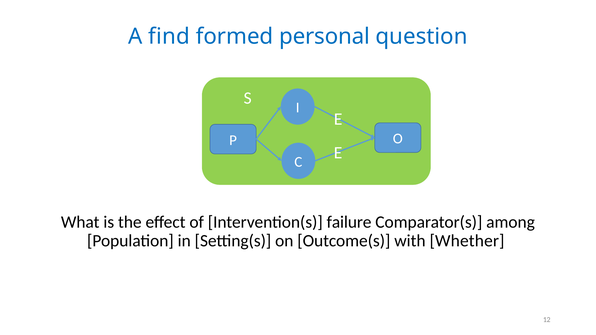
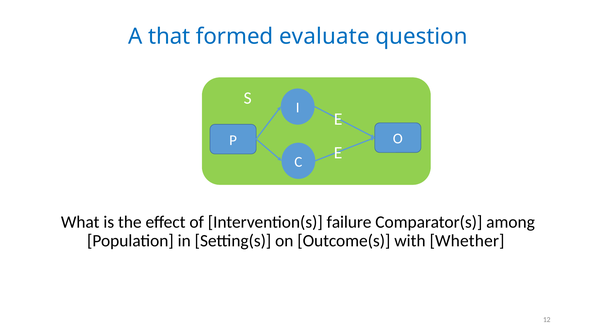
find: find -> that
personal: personal -> evaluate
